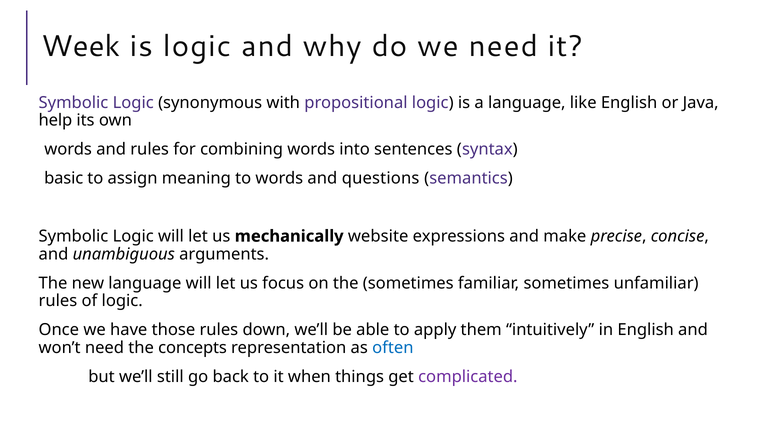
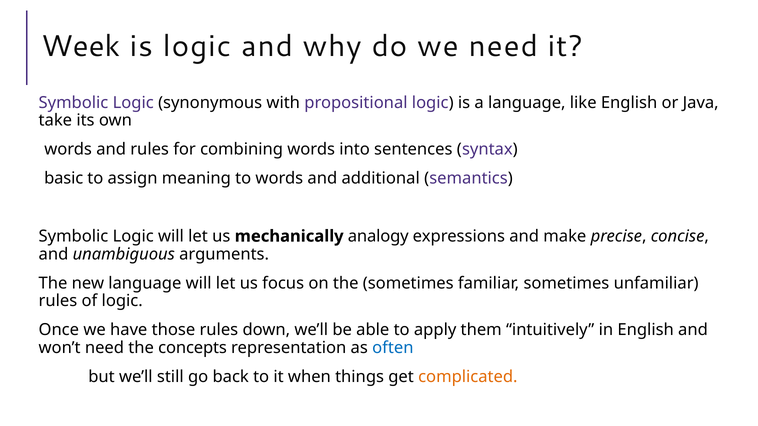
help: help -> take
questions: questions -> additional
website: website -> analogy
complicated colour: purple -> orange
